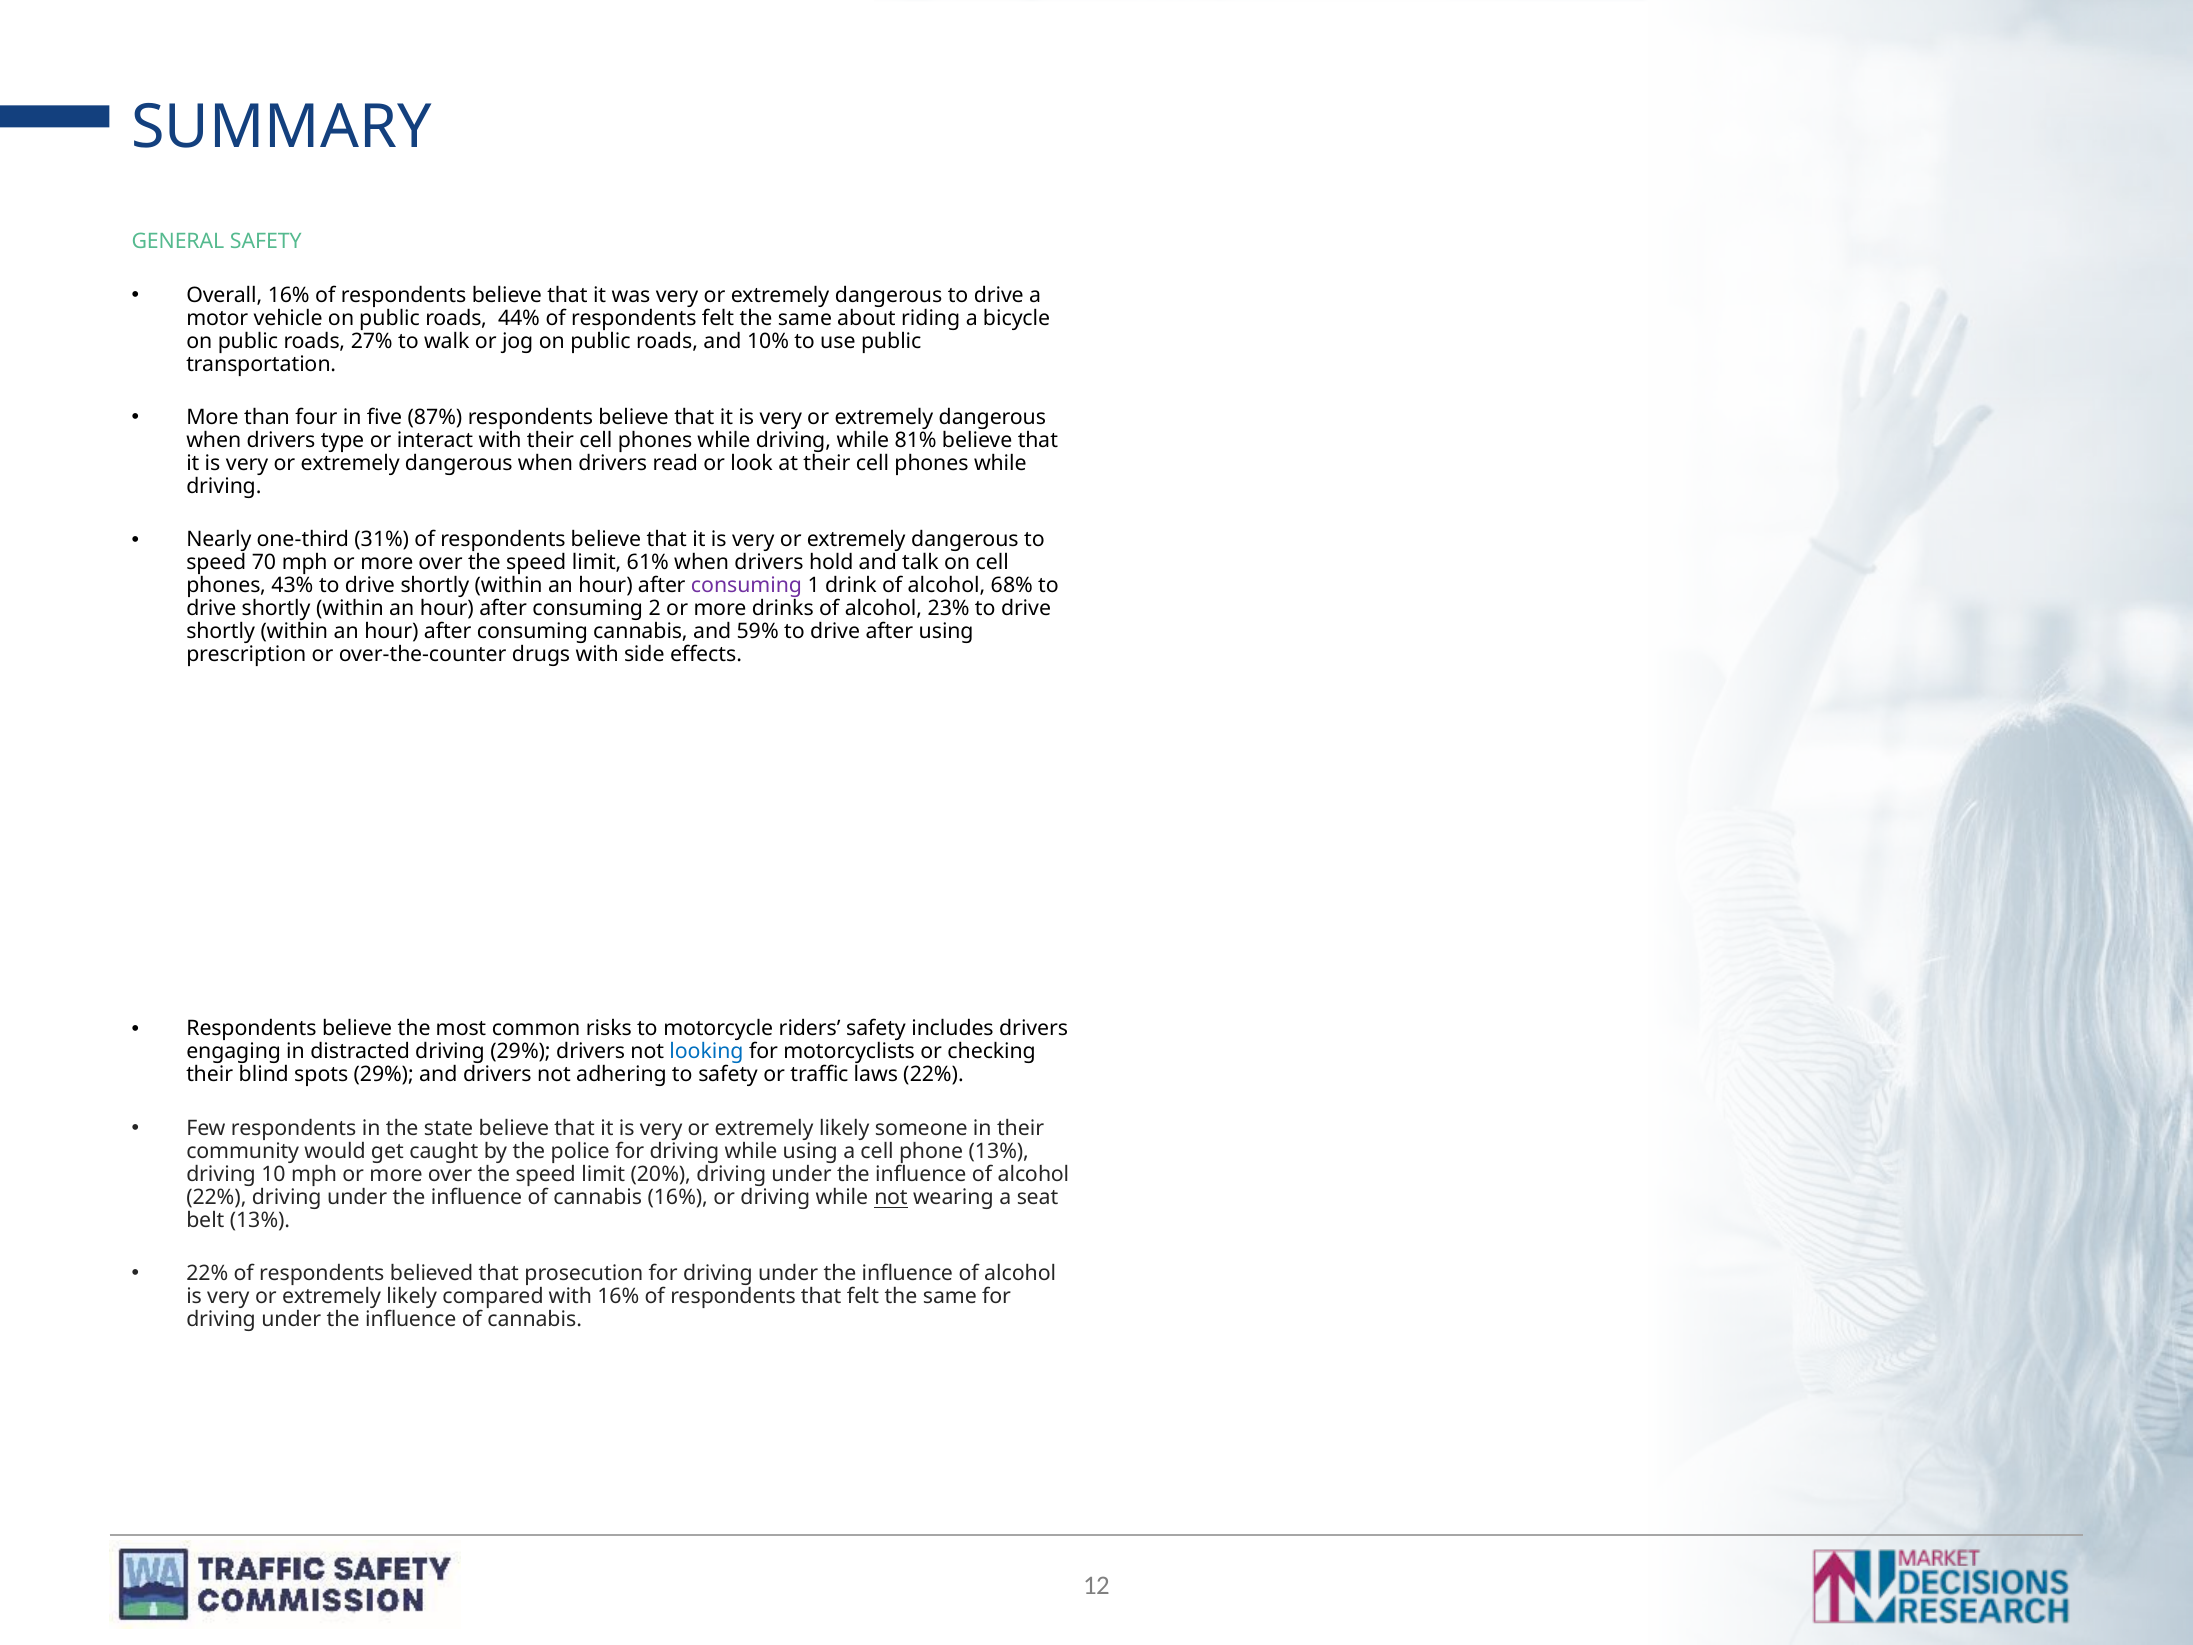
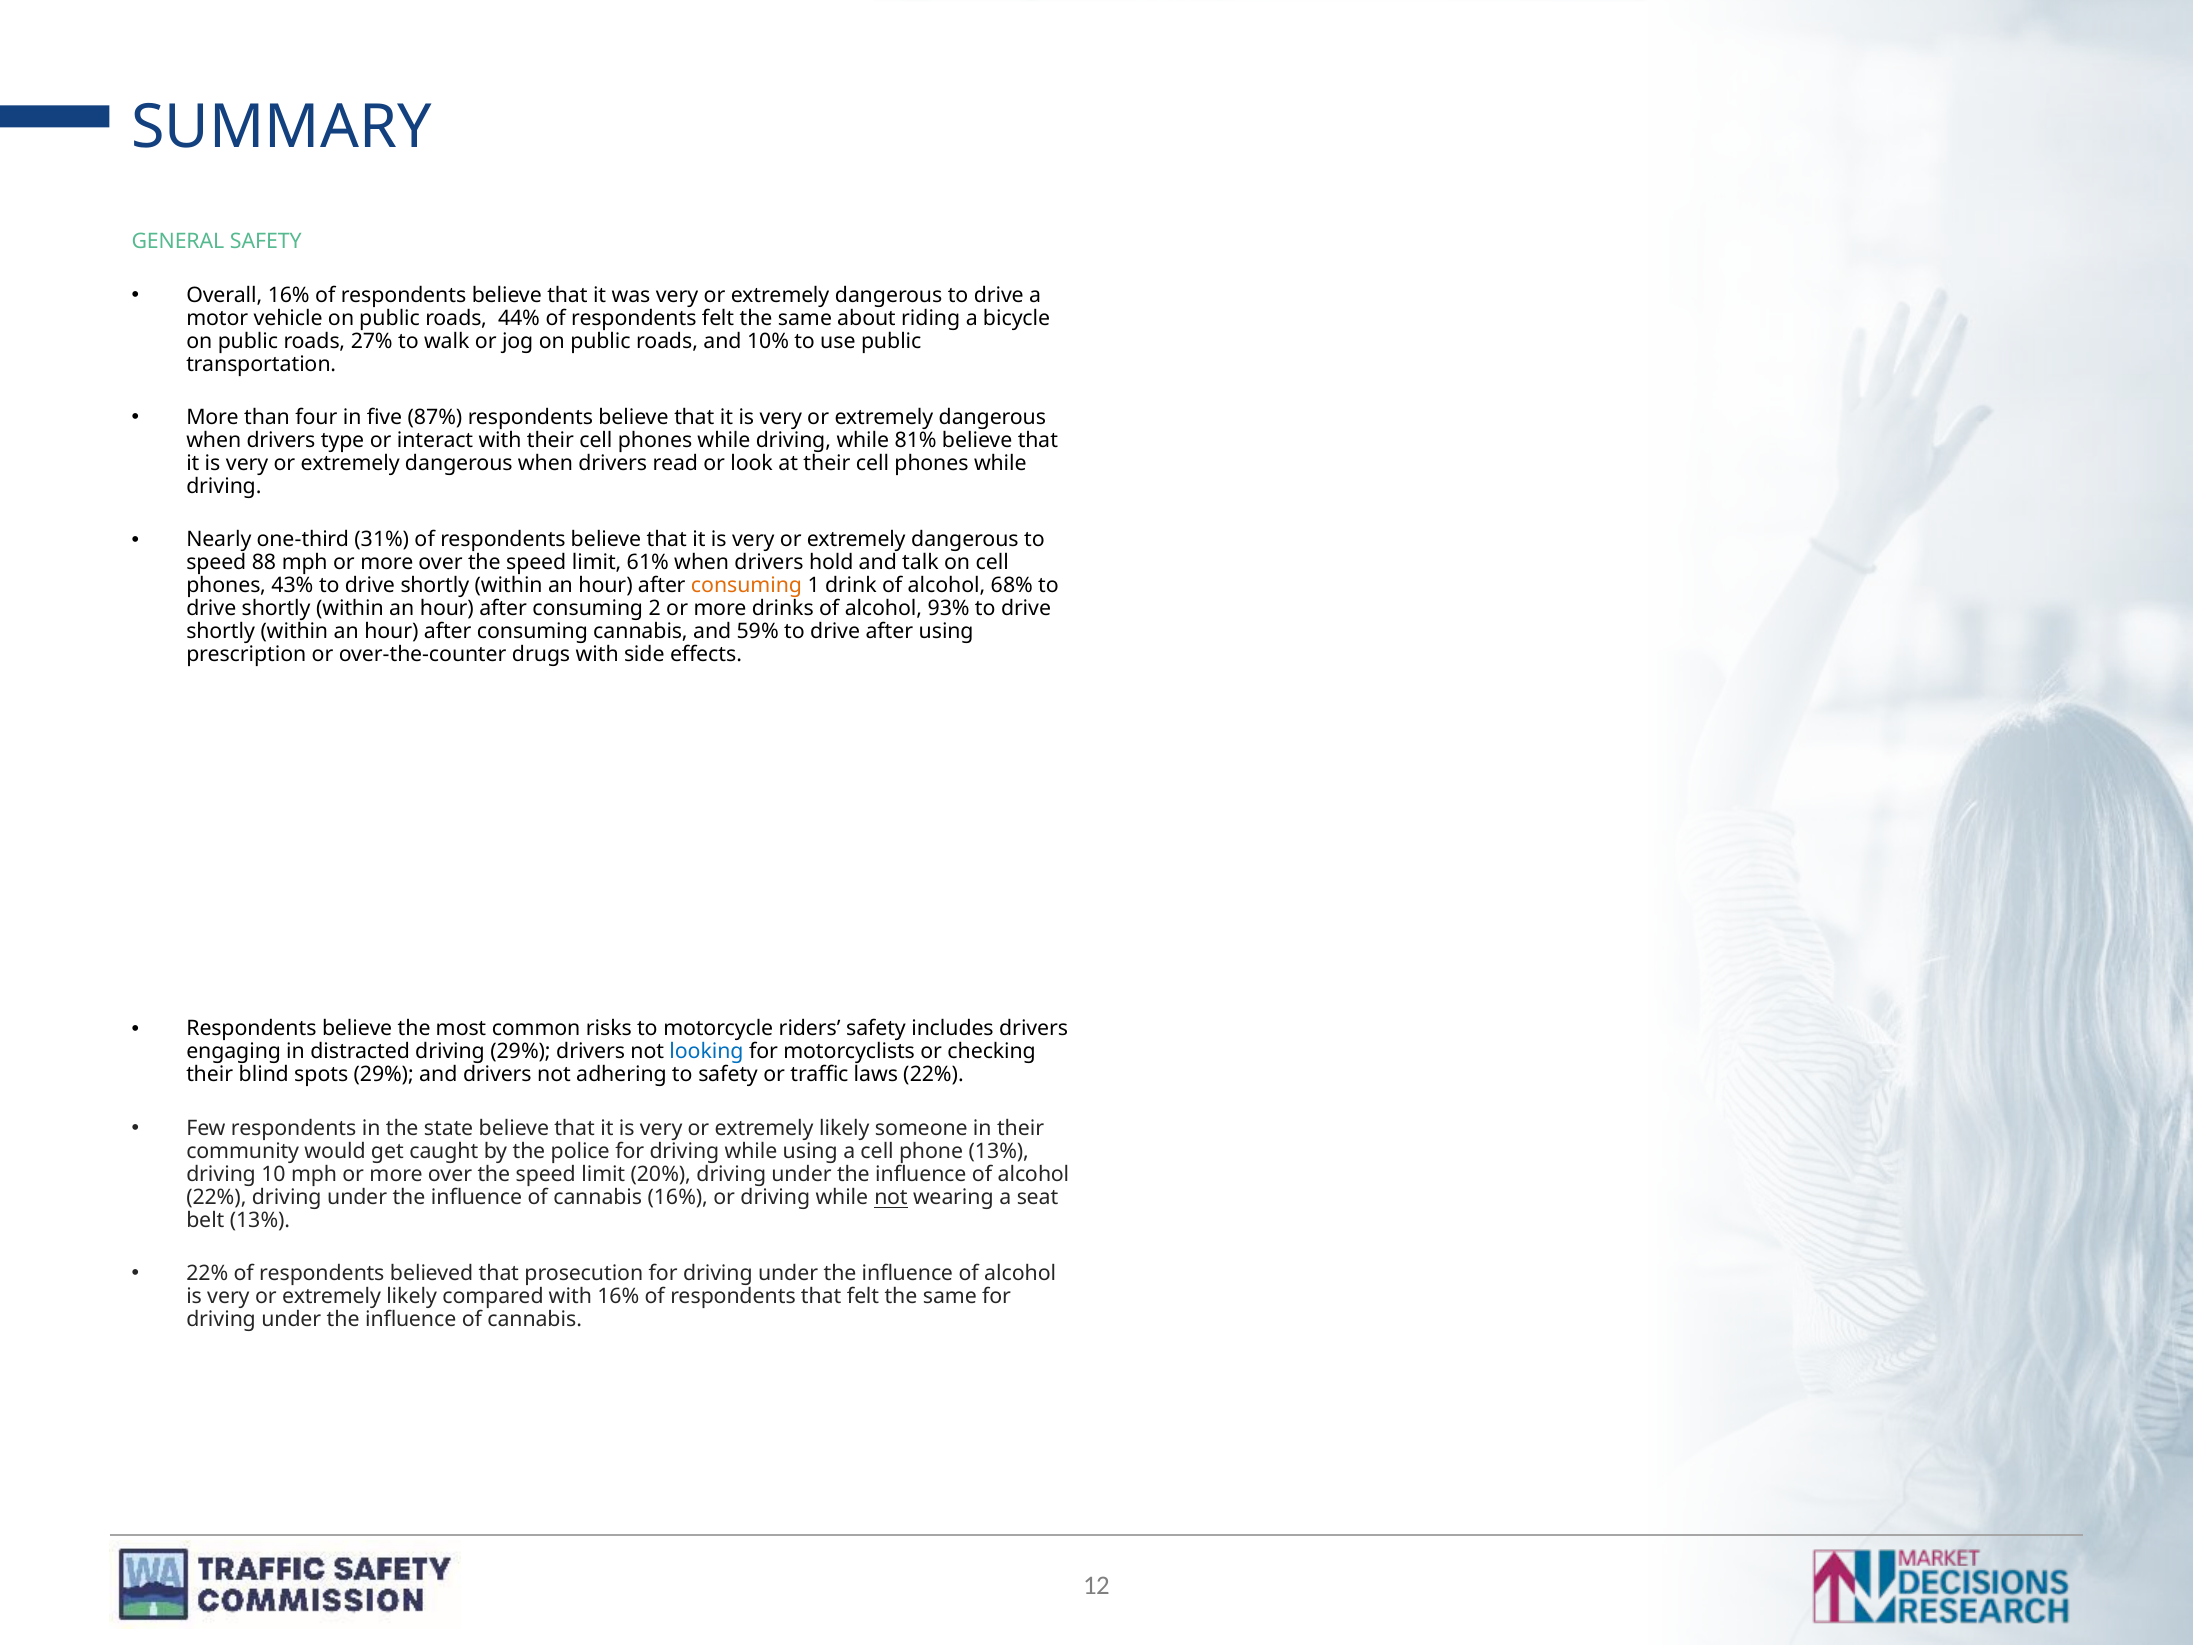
70: 70 -> 88
consuming at (747, 586) colour: purple -> orange
23%: 23% -> 93%
